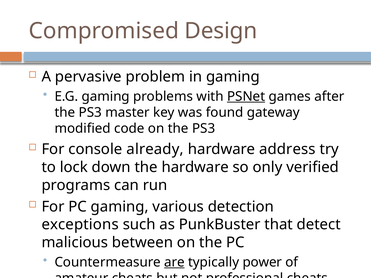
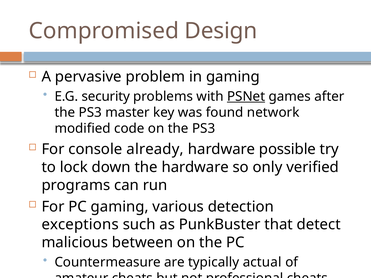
E.G gaming: gaming -> security
gateway: gateway -> network
address: address -> possible
are underline: present -> none
power: power -> actual
